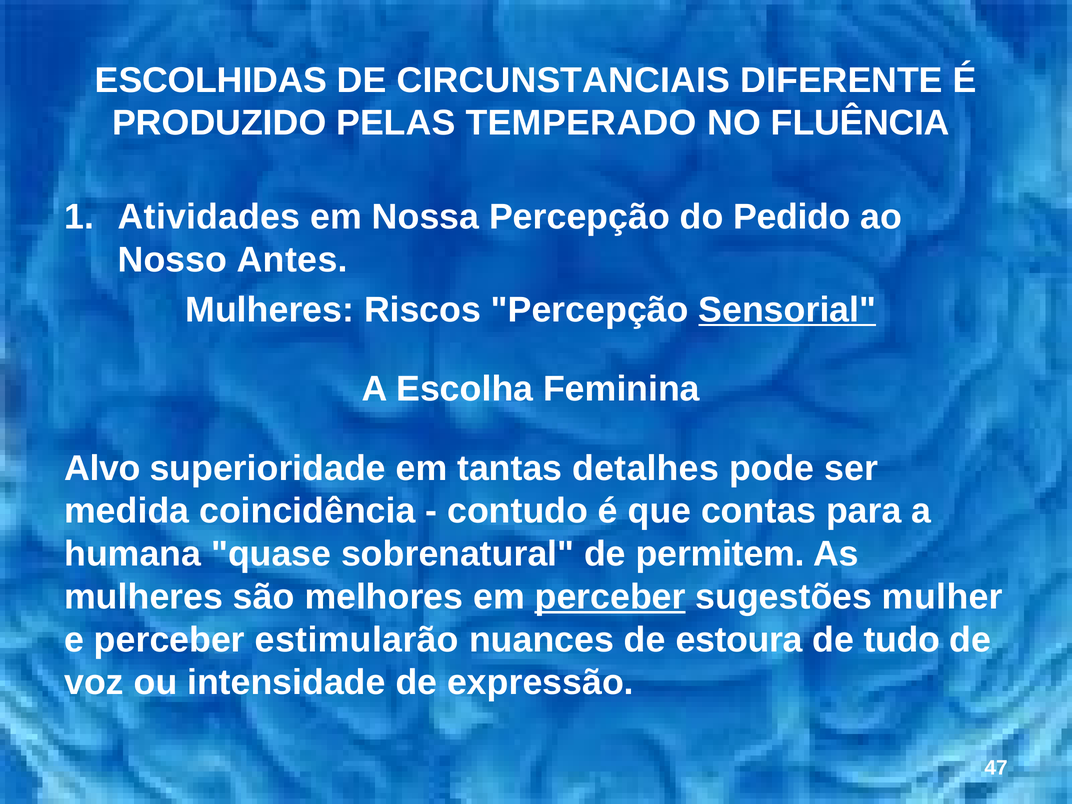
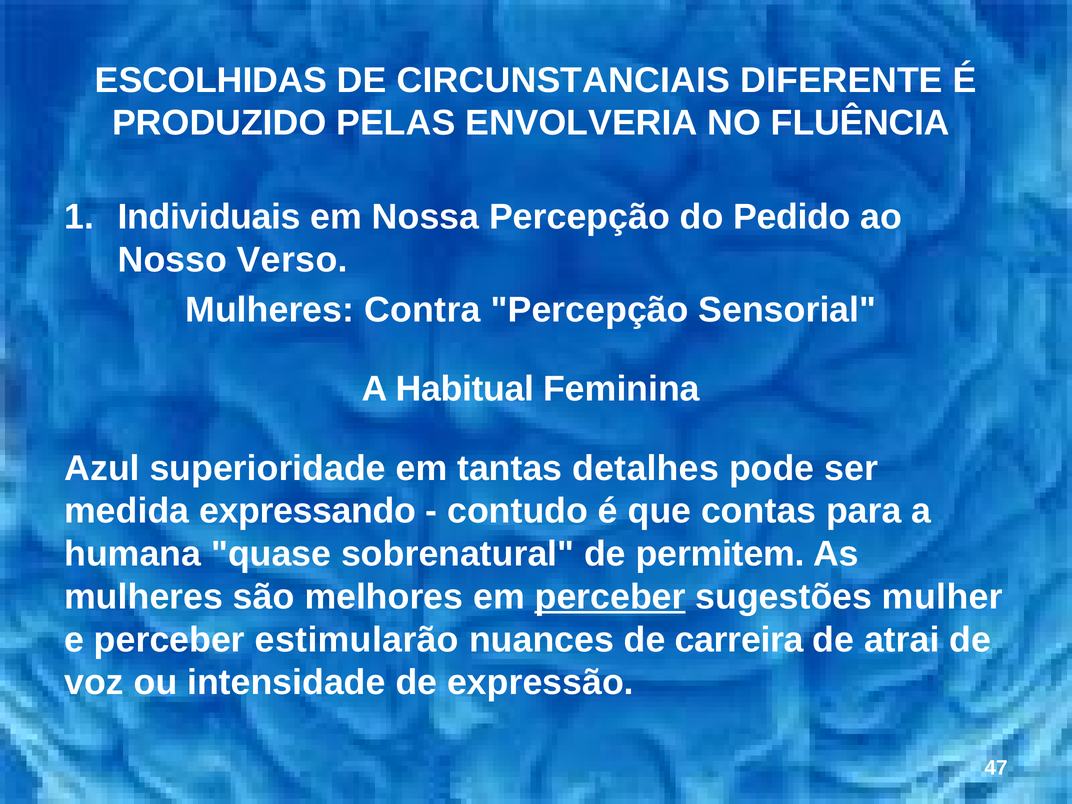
TEMPERADO: TEMPERADO -> ENVOLVERIA
Atividades: Atividades -> Individuais
Antes: Antes -> Verso
Riscos: Riscos -> Contra
Sensorial underline: present -> none
Escolha: Escolha -> Habitual
Alvo: Alvo -> Azul
coincidência: coincidência -> expressando
estoura: estoura -> carreira
tudo: tudo -> atrai
